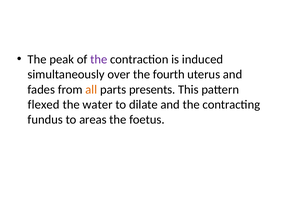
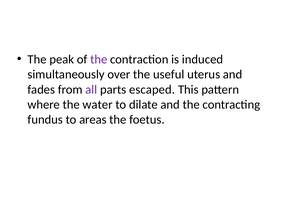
fourth: fourth -> useful
all colour: orange -> purple
presents: presents -> escaped
flexed: flexed -> where
